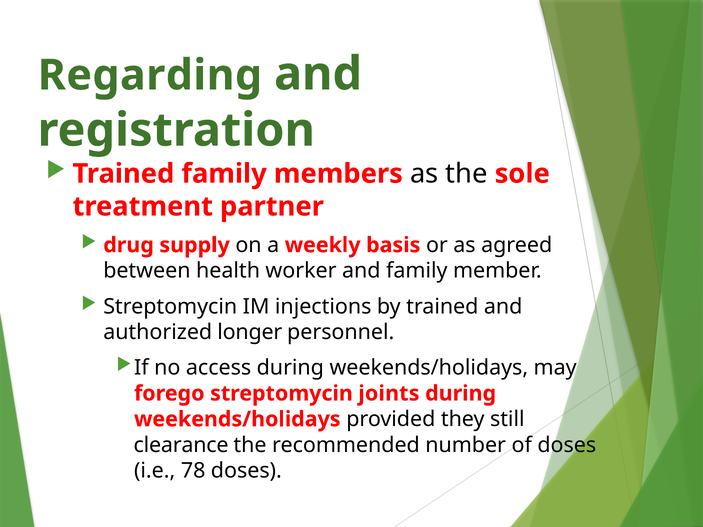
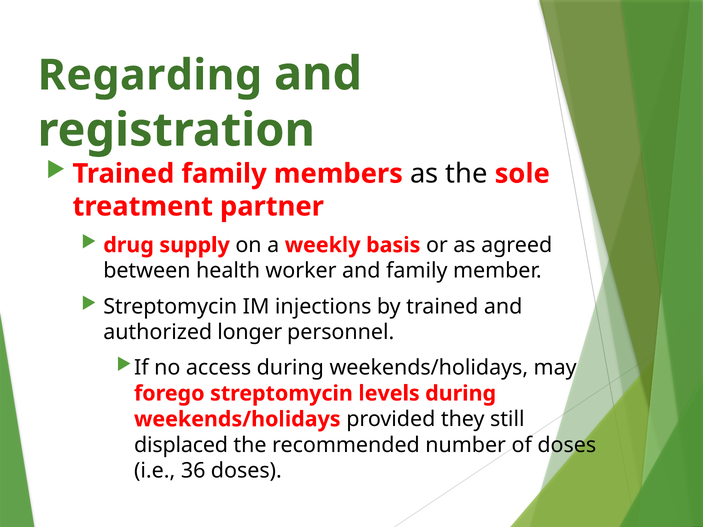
joints: joints -> levels
clearance: clearance -> displaced
78: 78 -> 36
